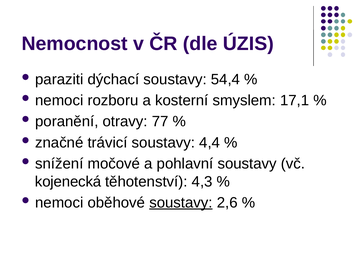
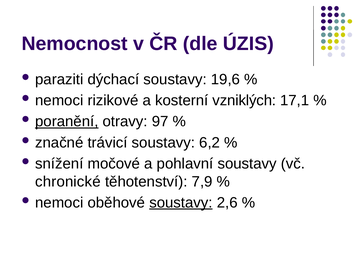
54,4: 54,4 -> 19,6
rozboru: rozboru -> rizikové
smyslem: smyslem -> vzniklých
poranění underline: none -> present
77: 77 -> 97
4,4: 4,4 -> 6,2
kojenecká: kojenecká -> chronické
4,3: 4,3 -> 7,9
